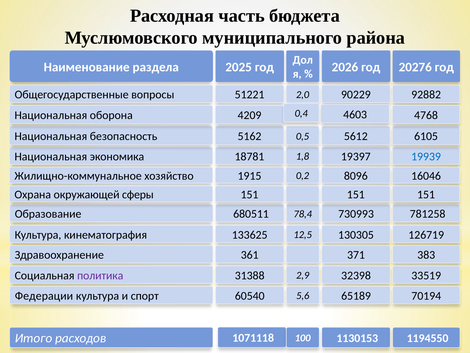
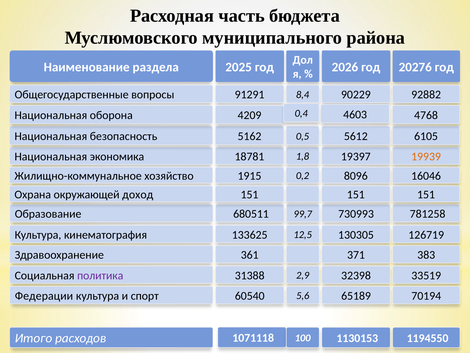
51221: 51221 -> 91291
2,0: 2,0 -> 8,4
19939 colour: blue -> orange
сферы: сферы -> доход
78,4: 78,4 -> 99,7
